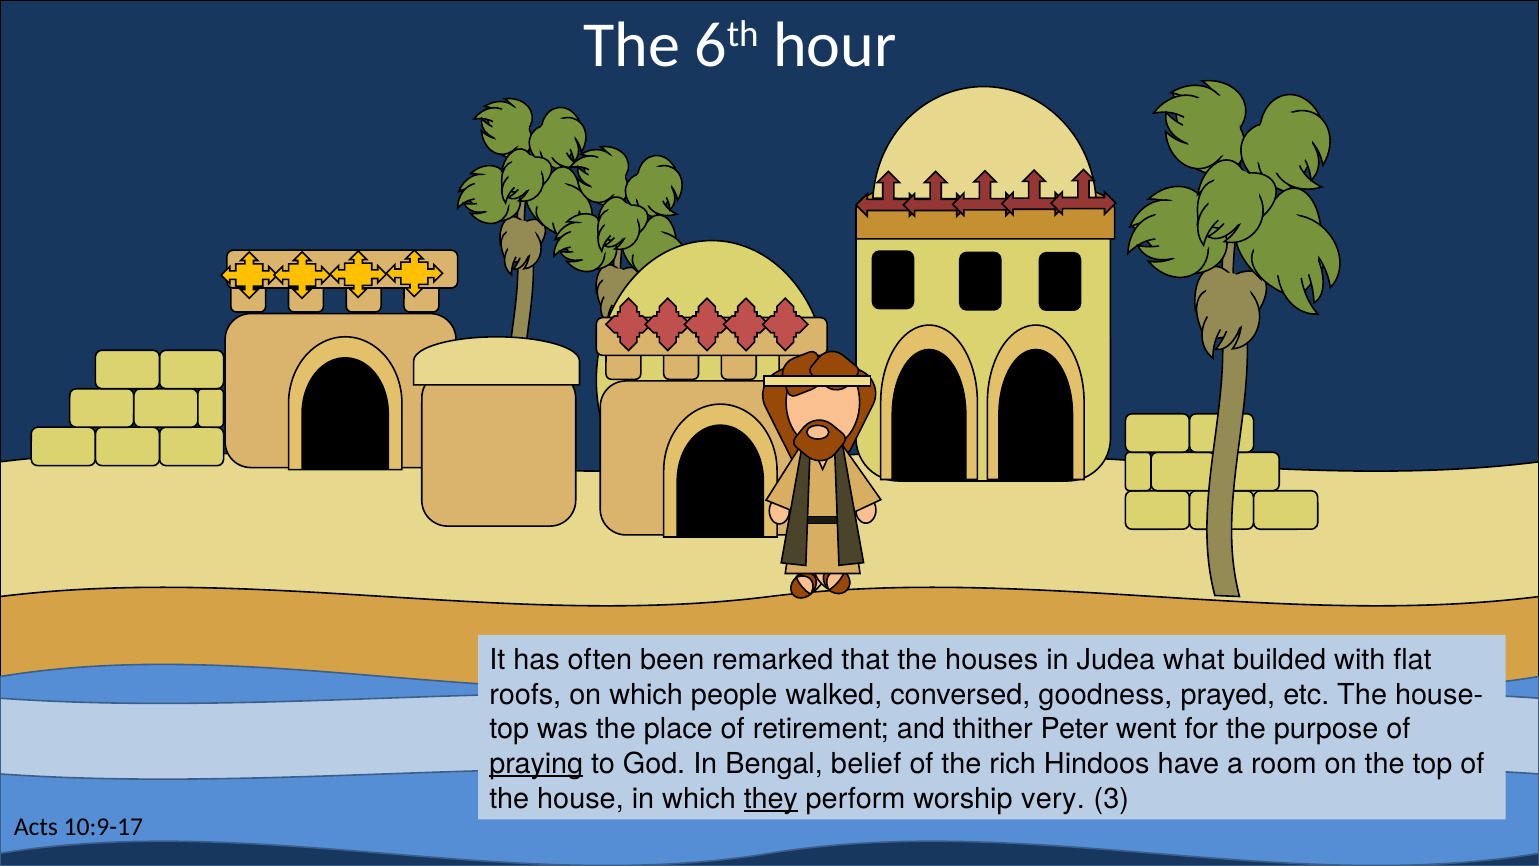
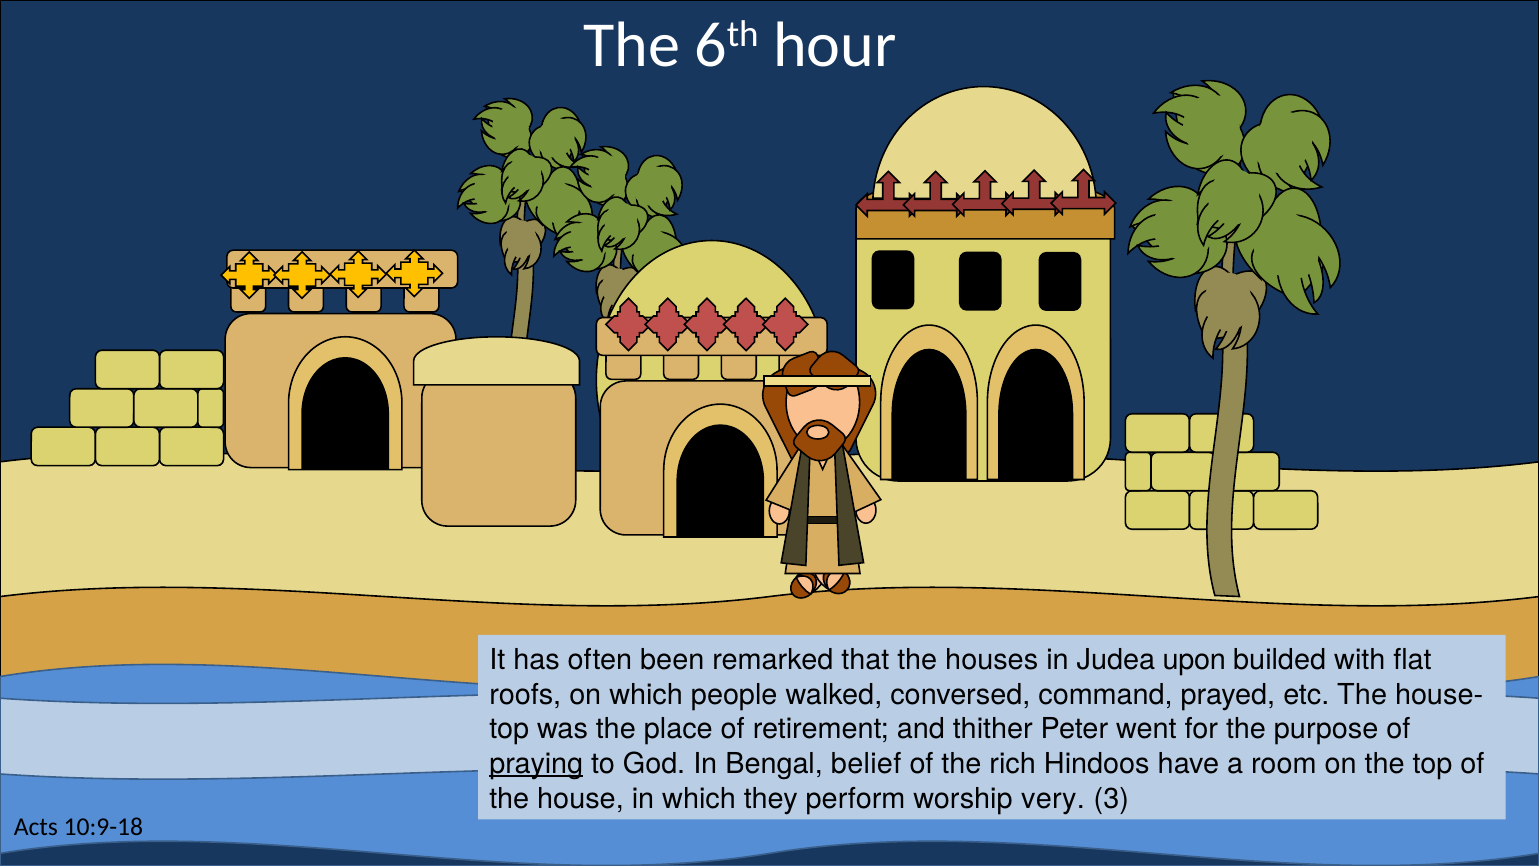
what: what -> upon
goodness: goodness -> command
they underline: present -> none
10:9-17: 10:9-17 -> 10:9-18
